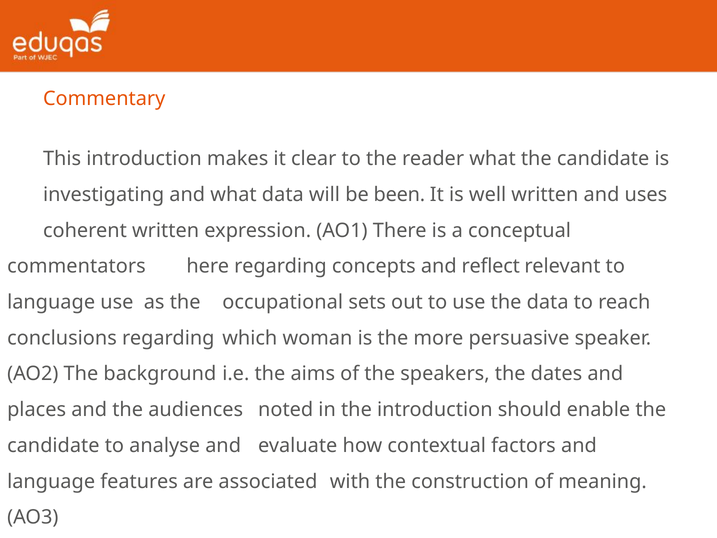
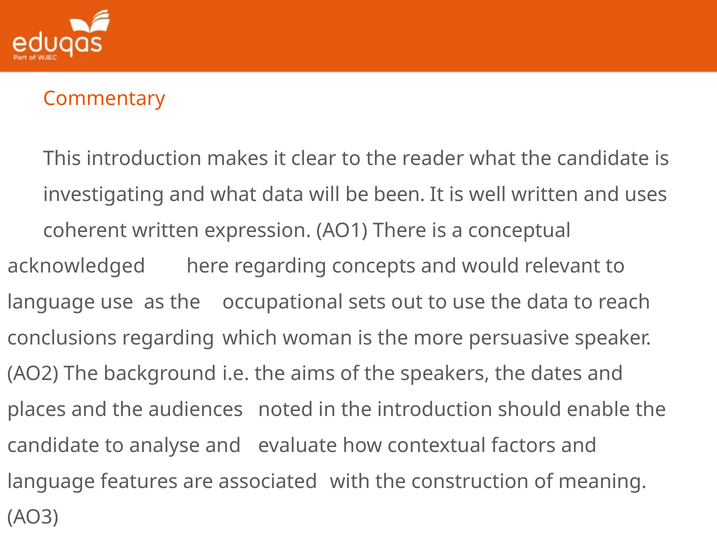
commentators: commentators -> acknowledged
reflect: reflect -> would
